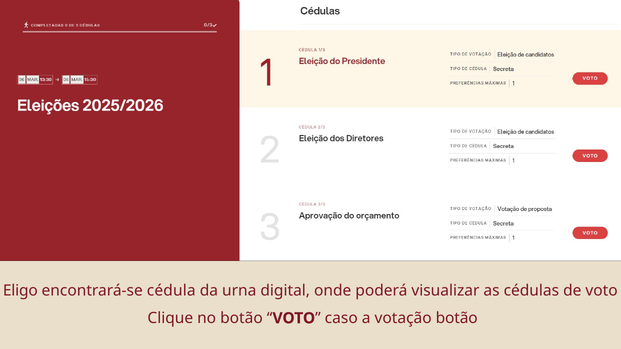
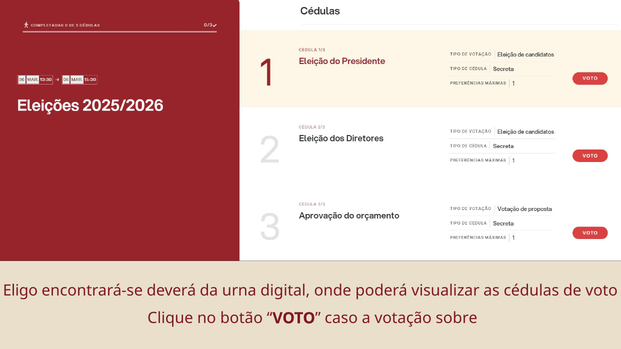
cédula: cédula -> deverá
votação botão: botão -> sobre
